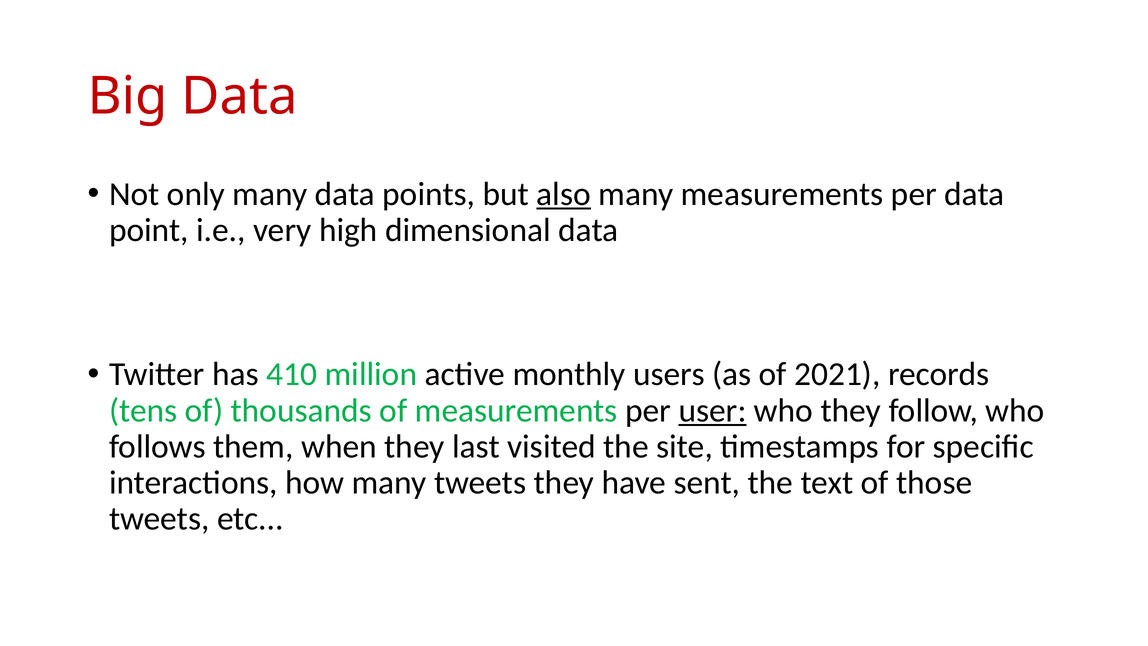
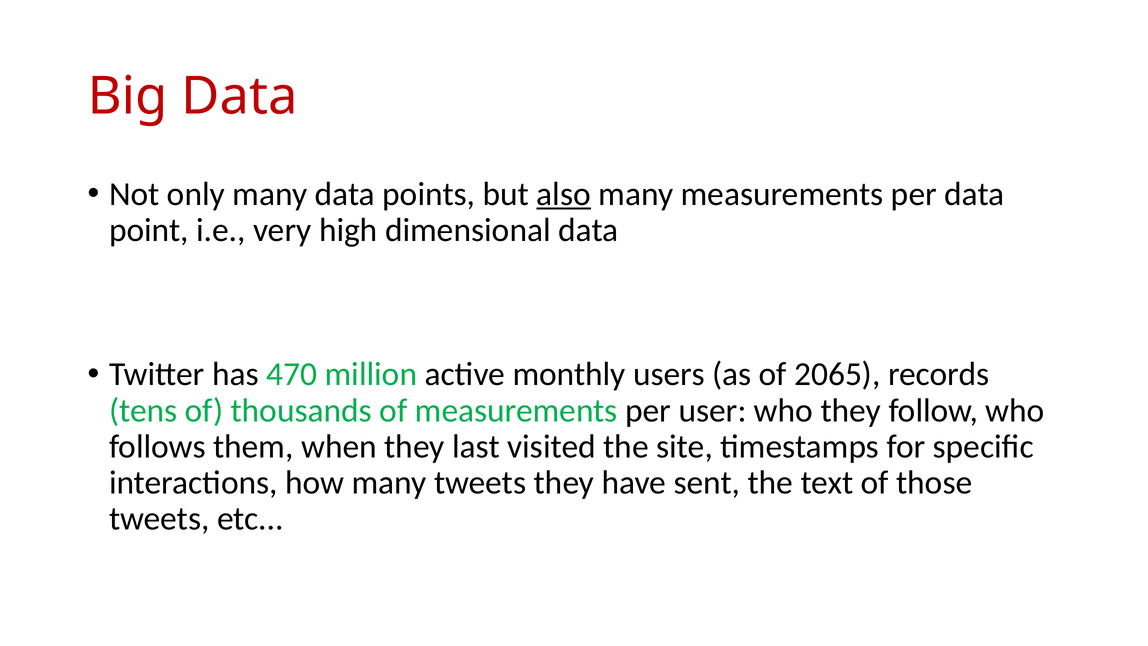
410: 410 -> 470
2021: 2021 -> 2065
user underline: present -> none
